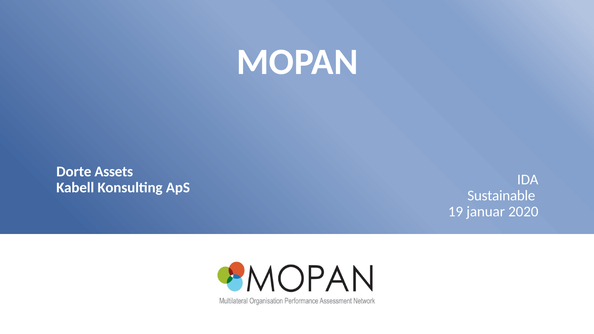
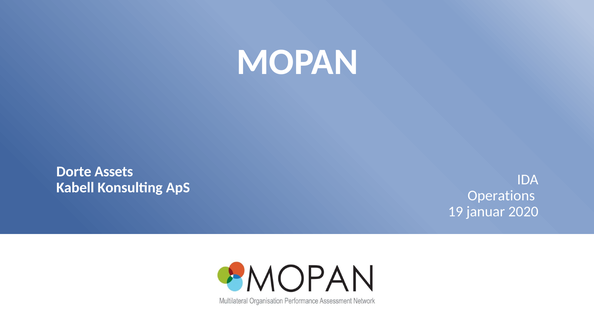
Sustainable: Sustainable -> Operations
